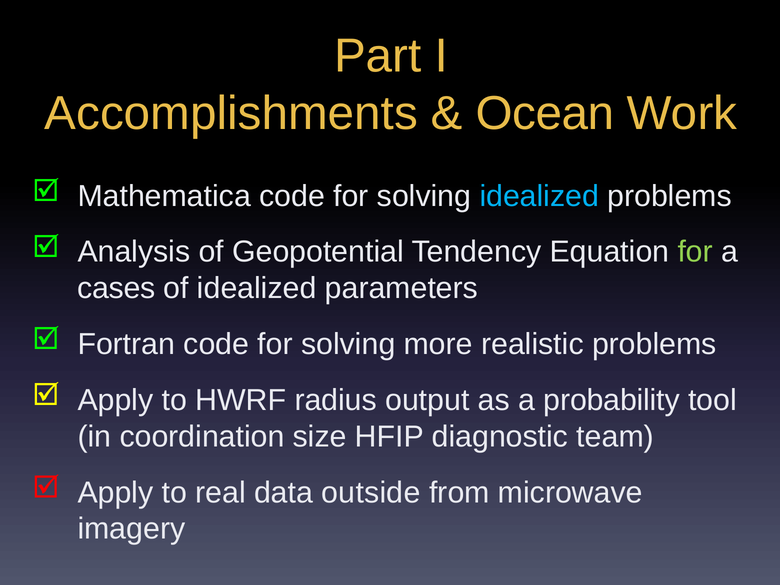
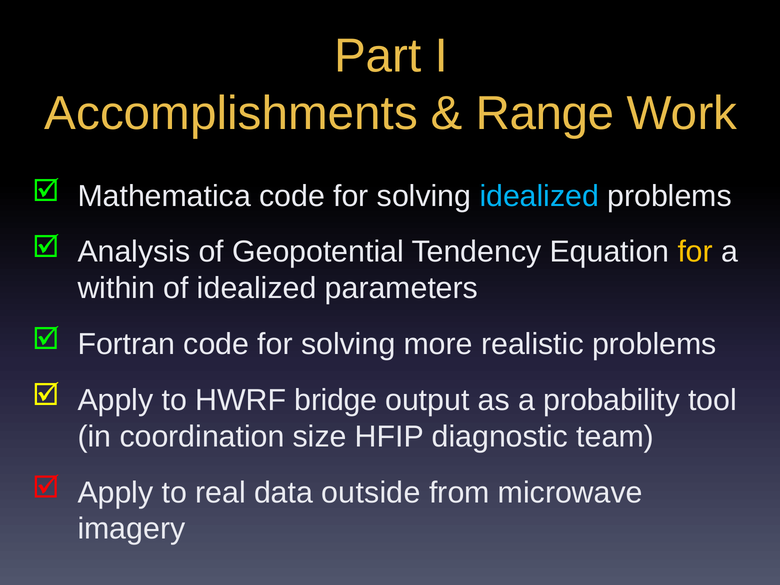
Ocean: Ocean -> Range
for at (695, 252) colour: light green -> yellow
cases: cases -> within
radius: radius -> bridge
